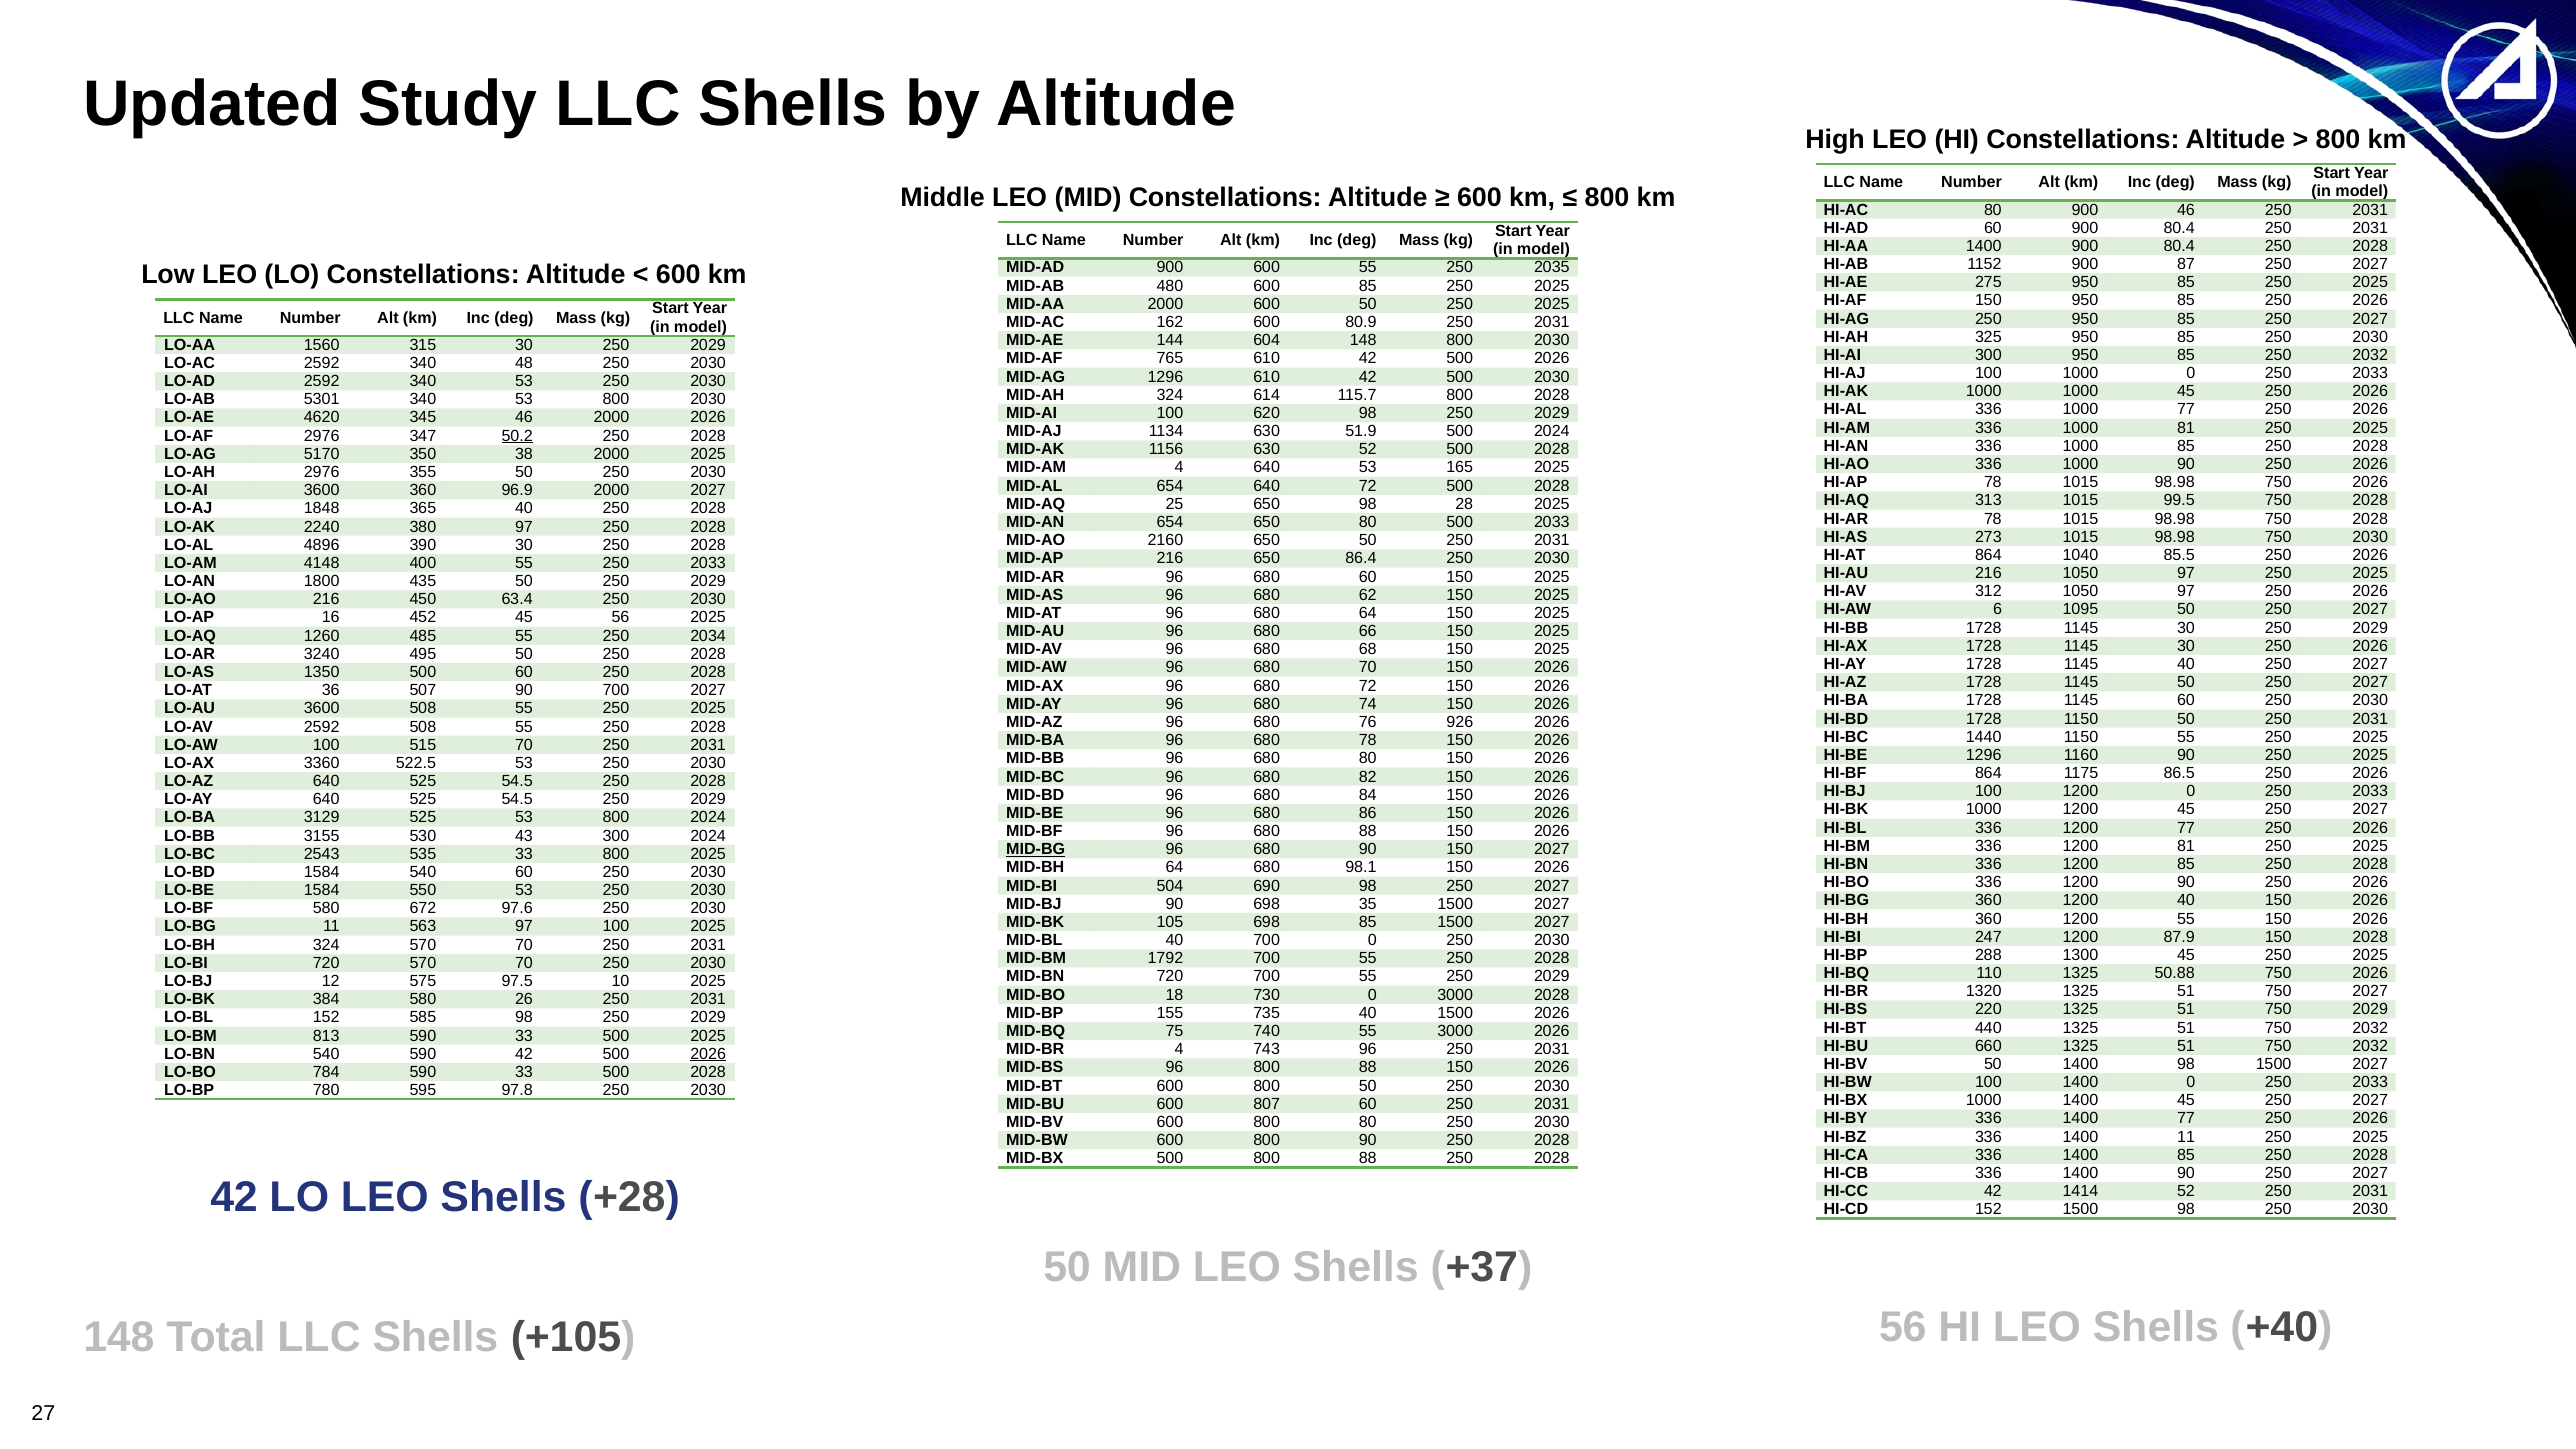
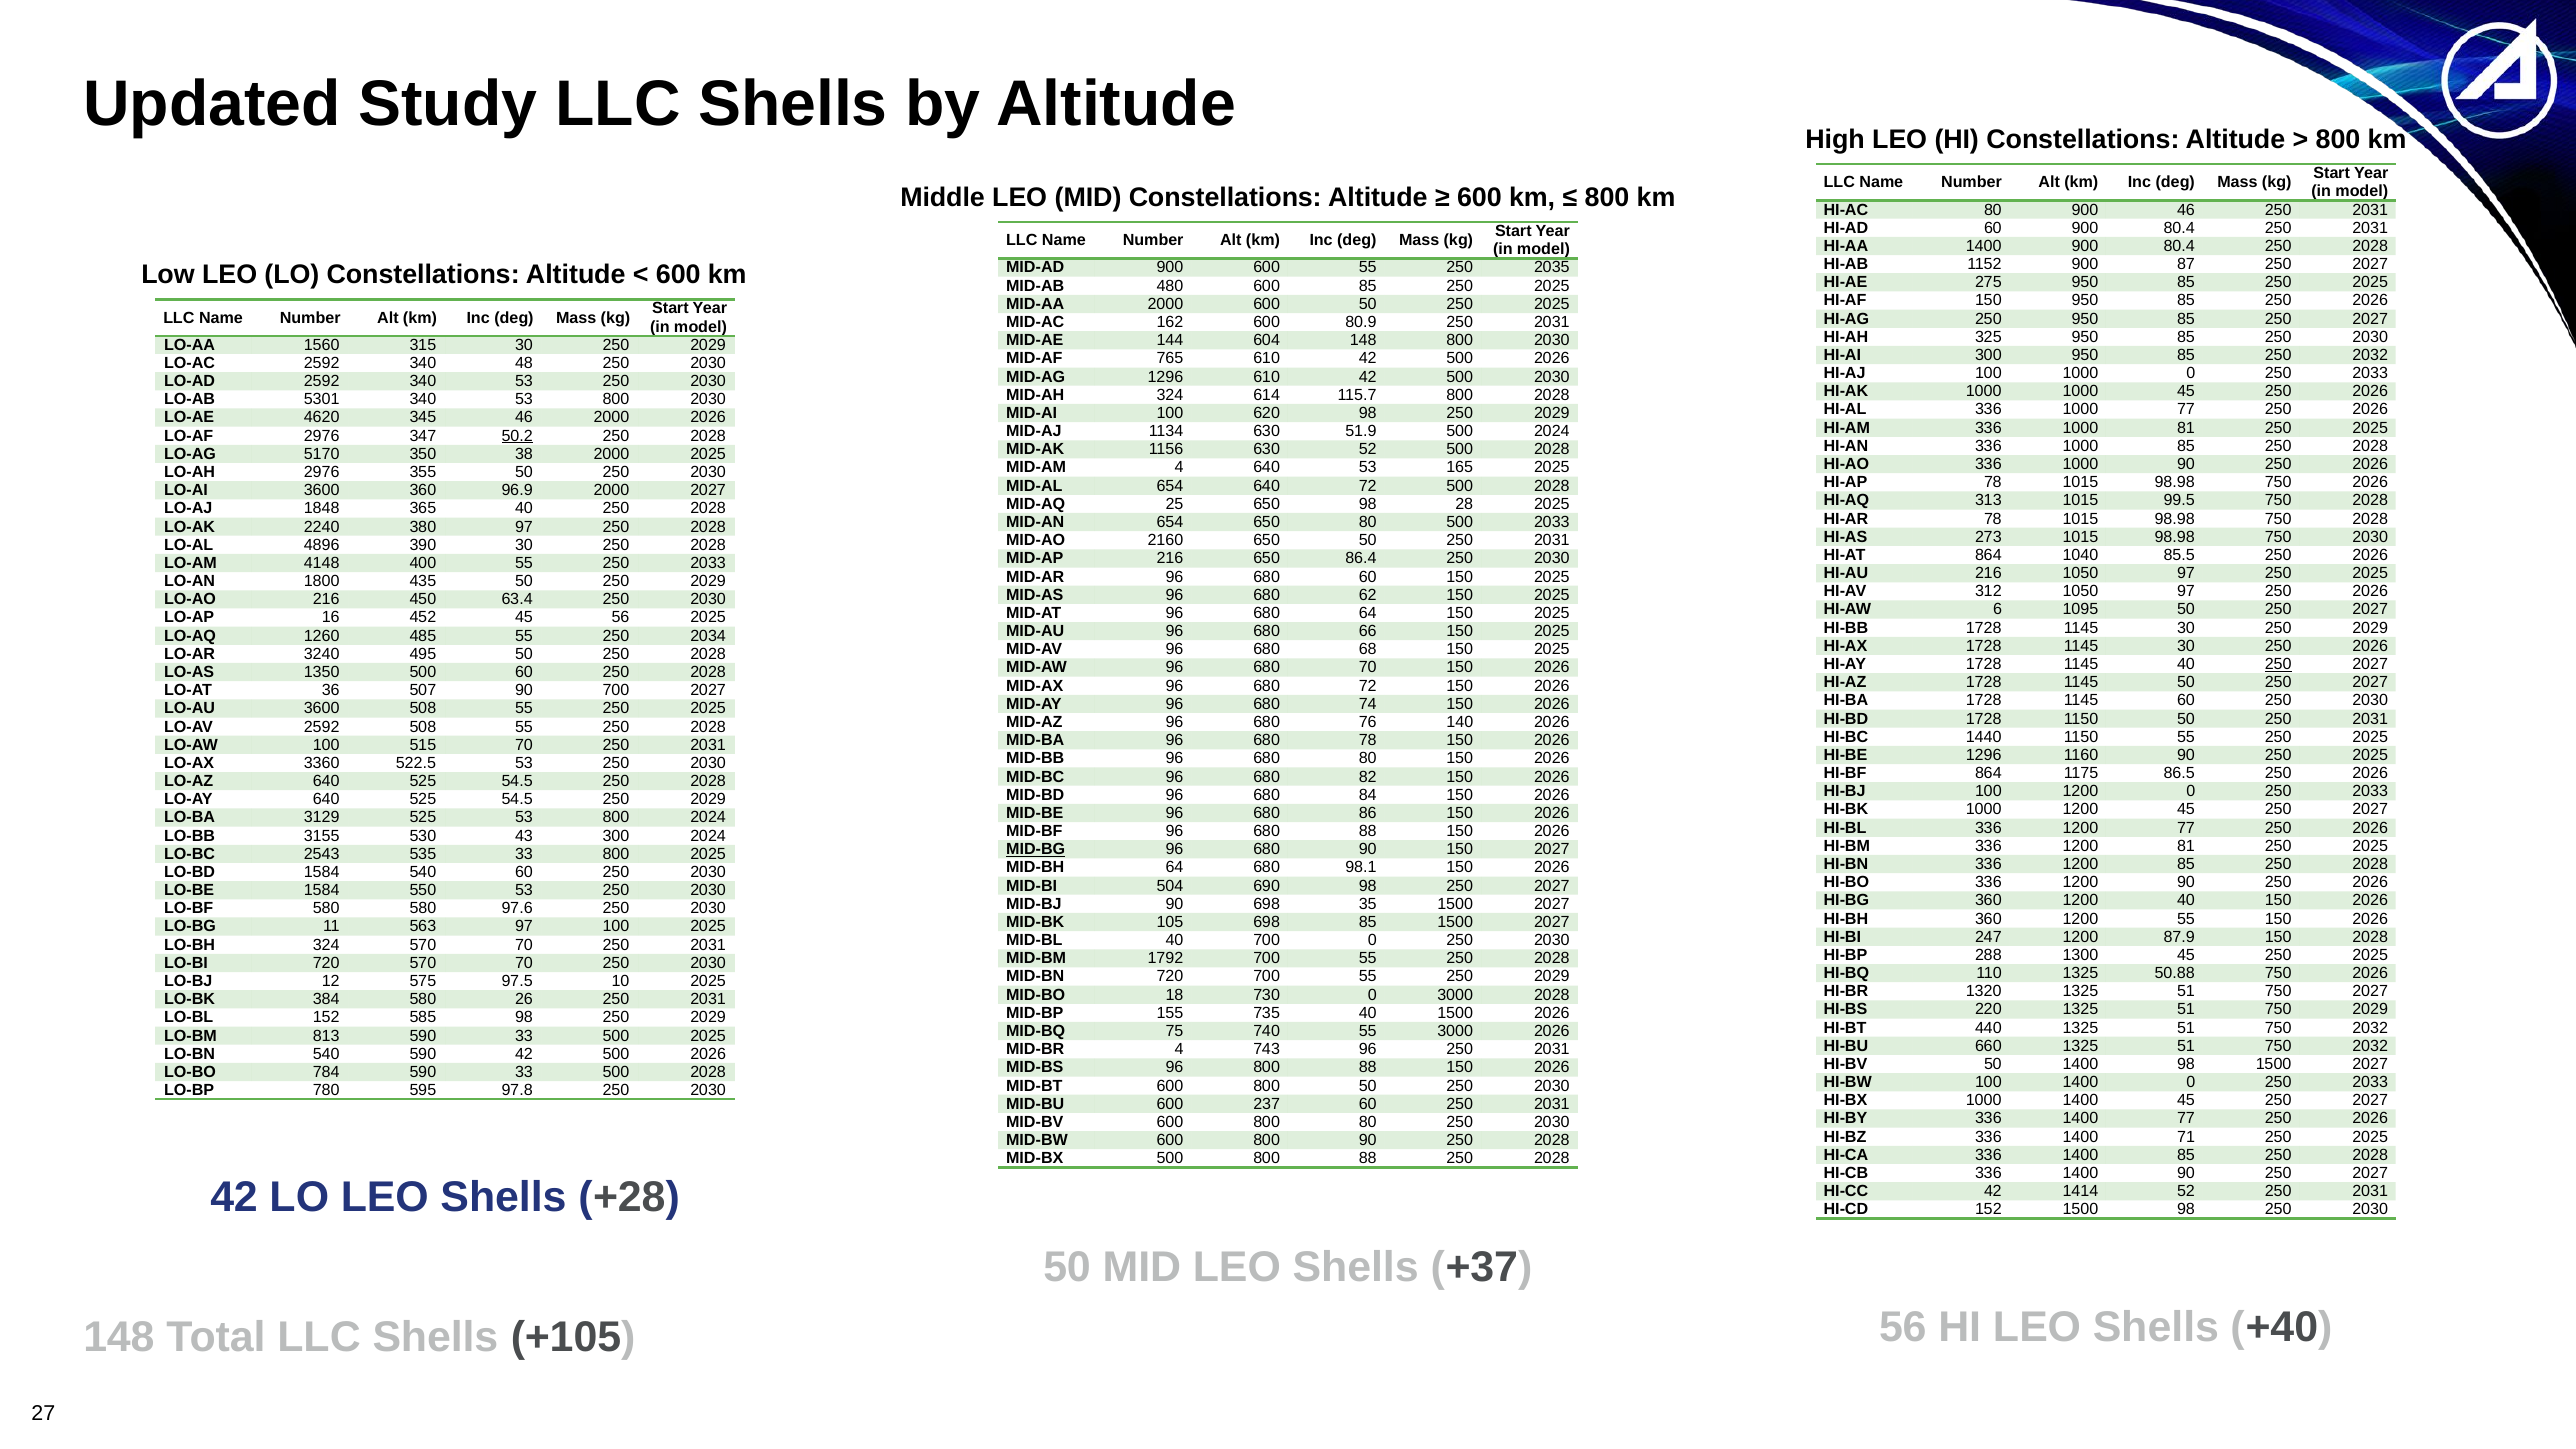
250 at (2278, 664) underline: none -> present
926: 926 -> 140
580 672: 672 -> 580
2026 at (708, 1054) underline: present -> none
807: 807 -> 237
1400 11: 11 -> 71
